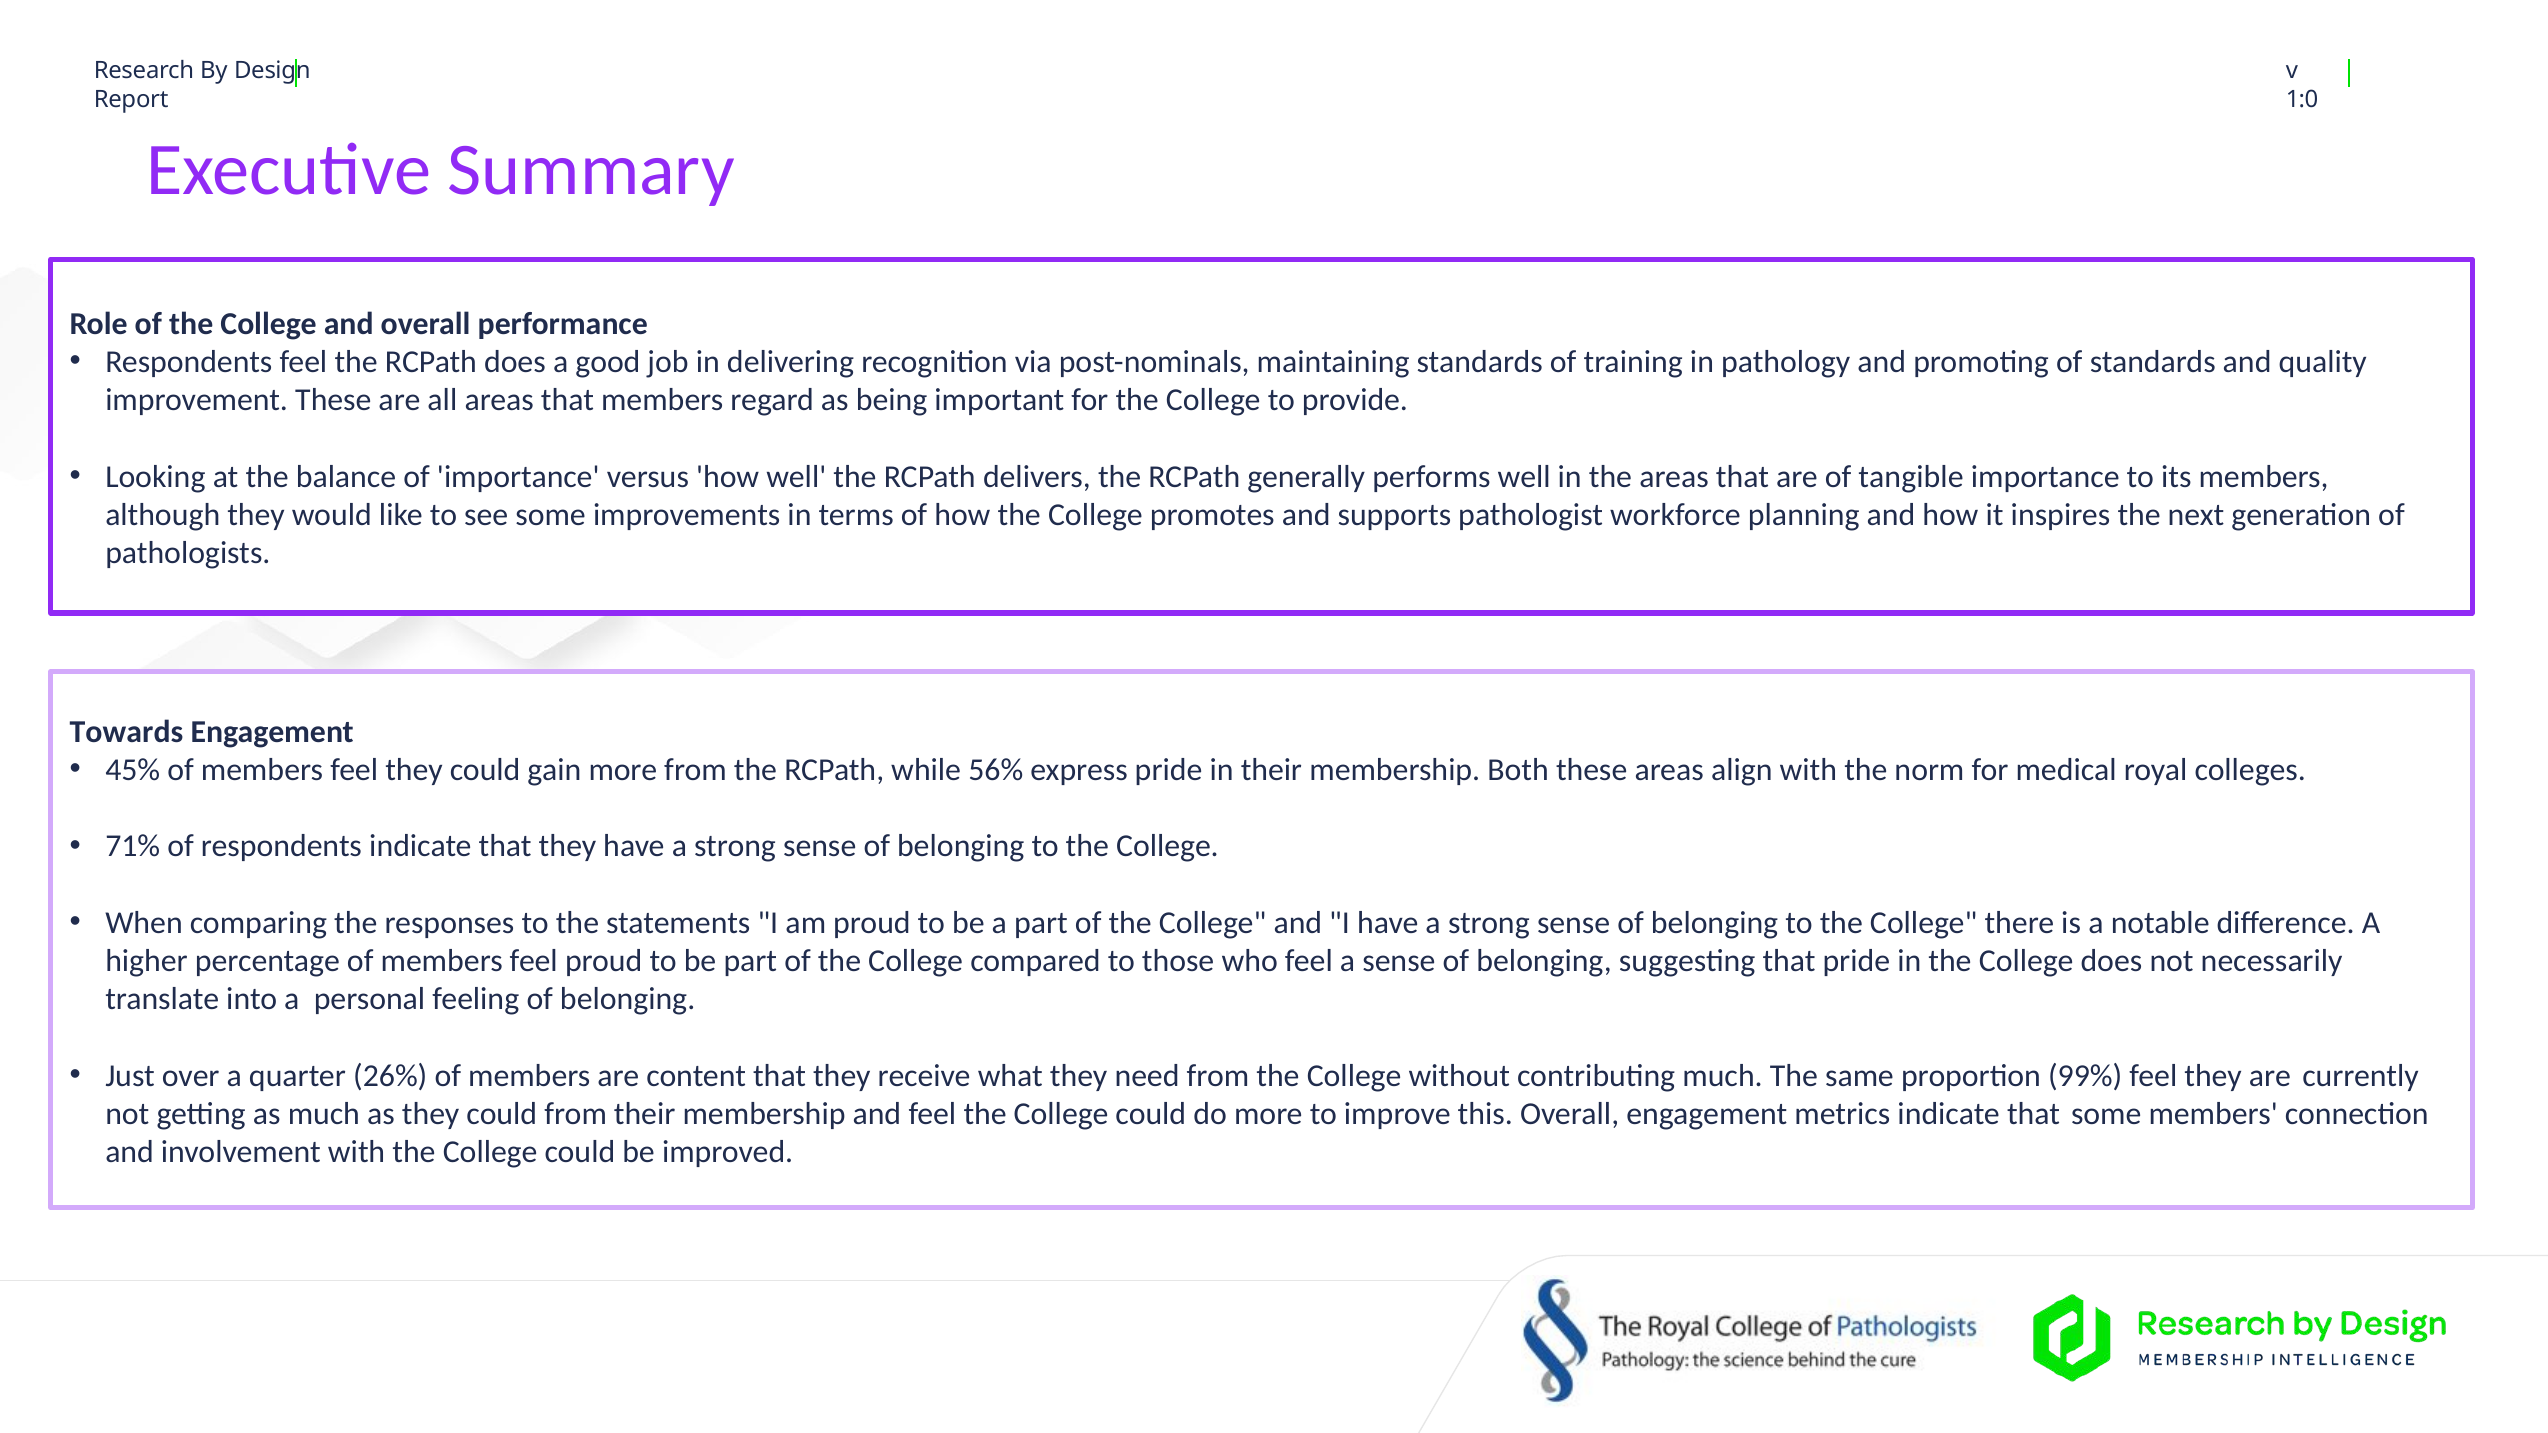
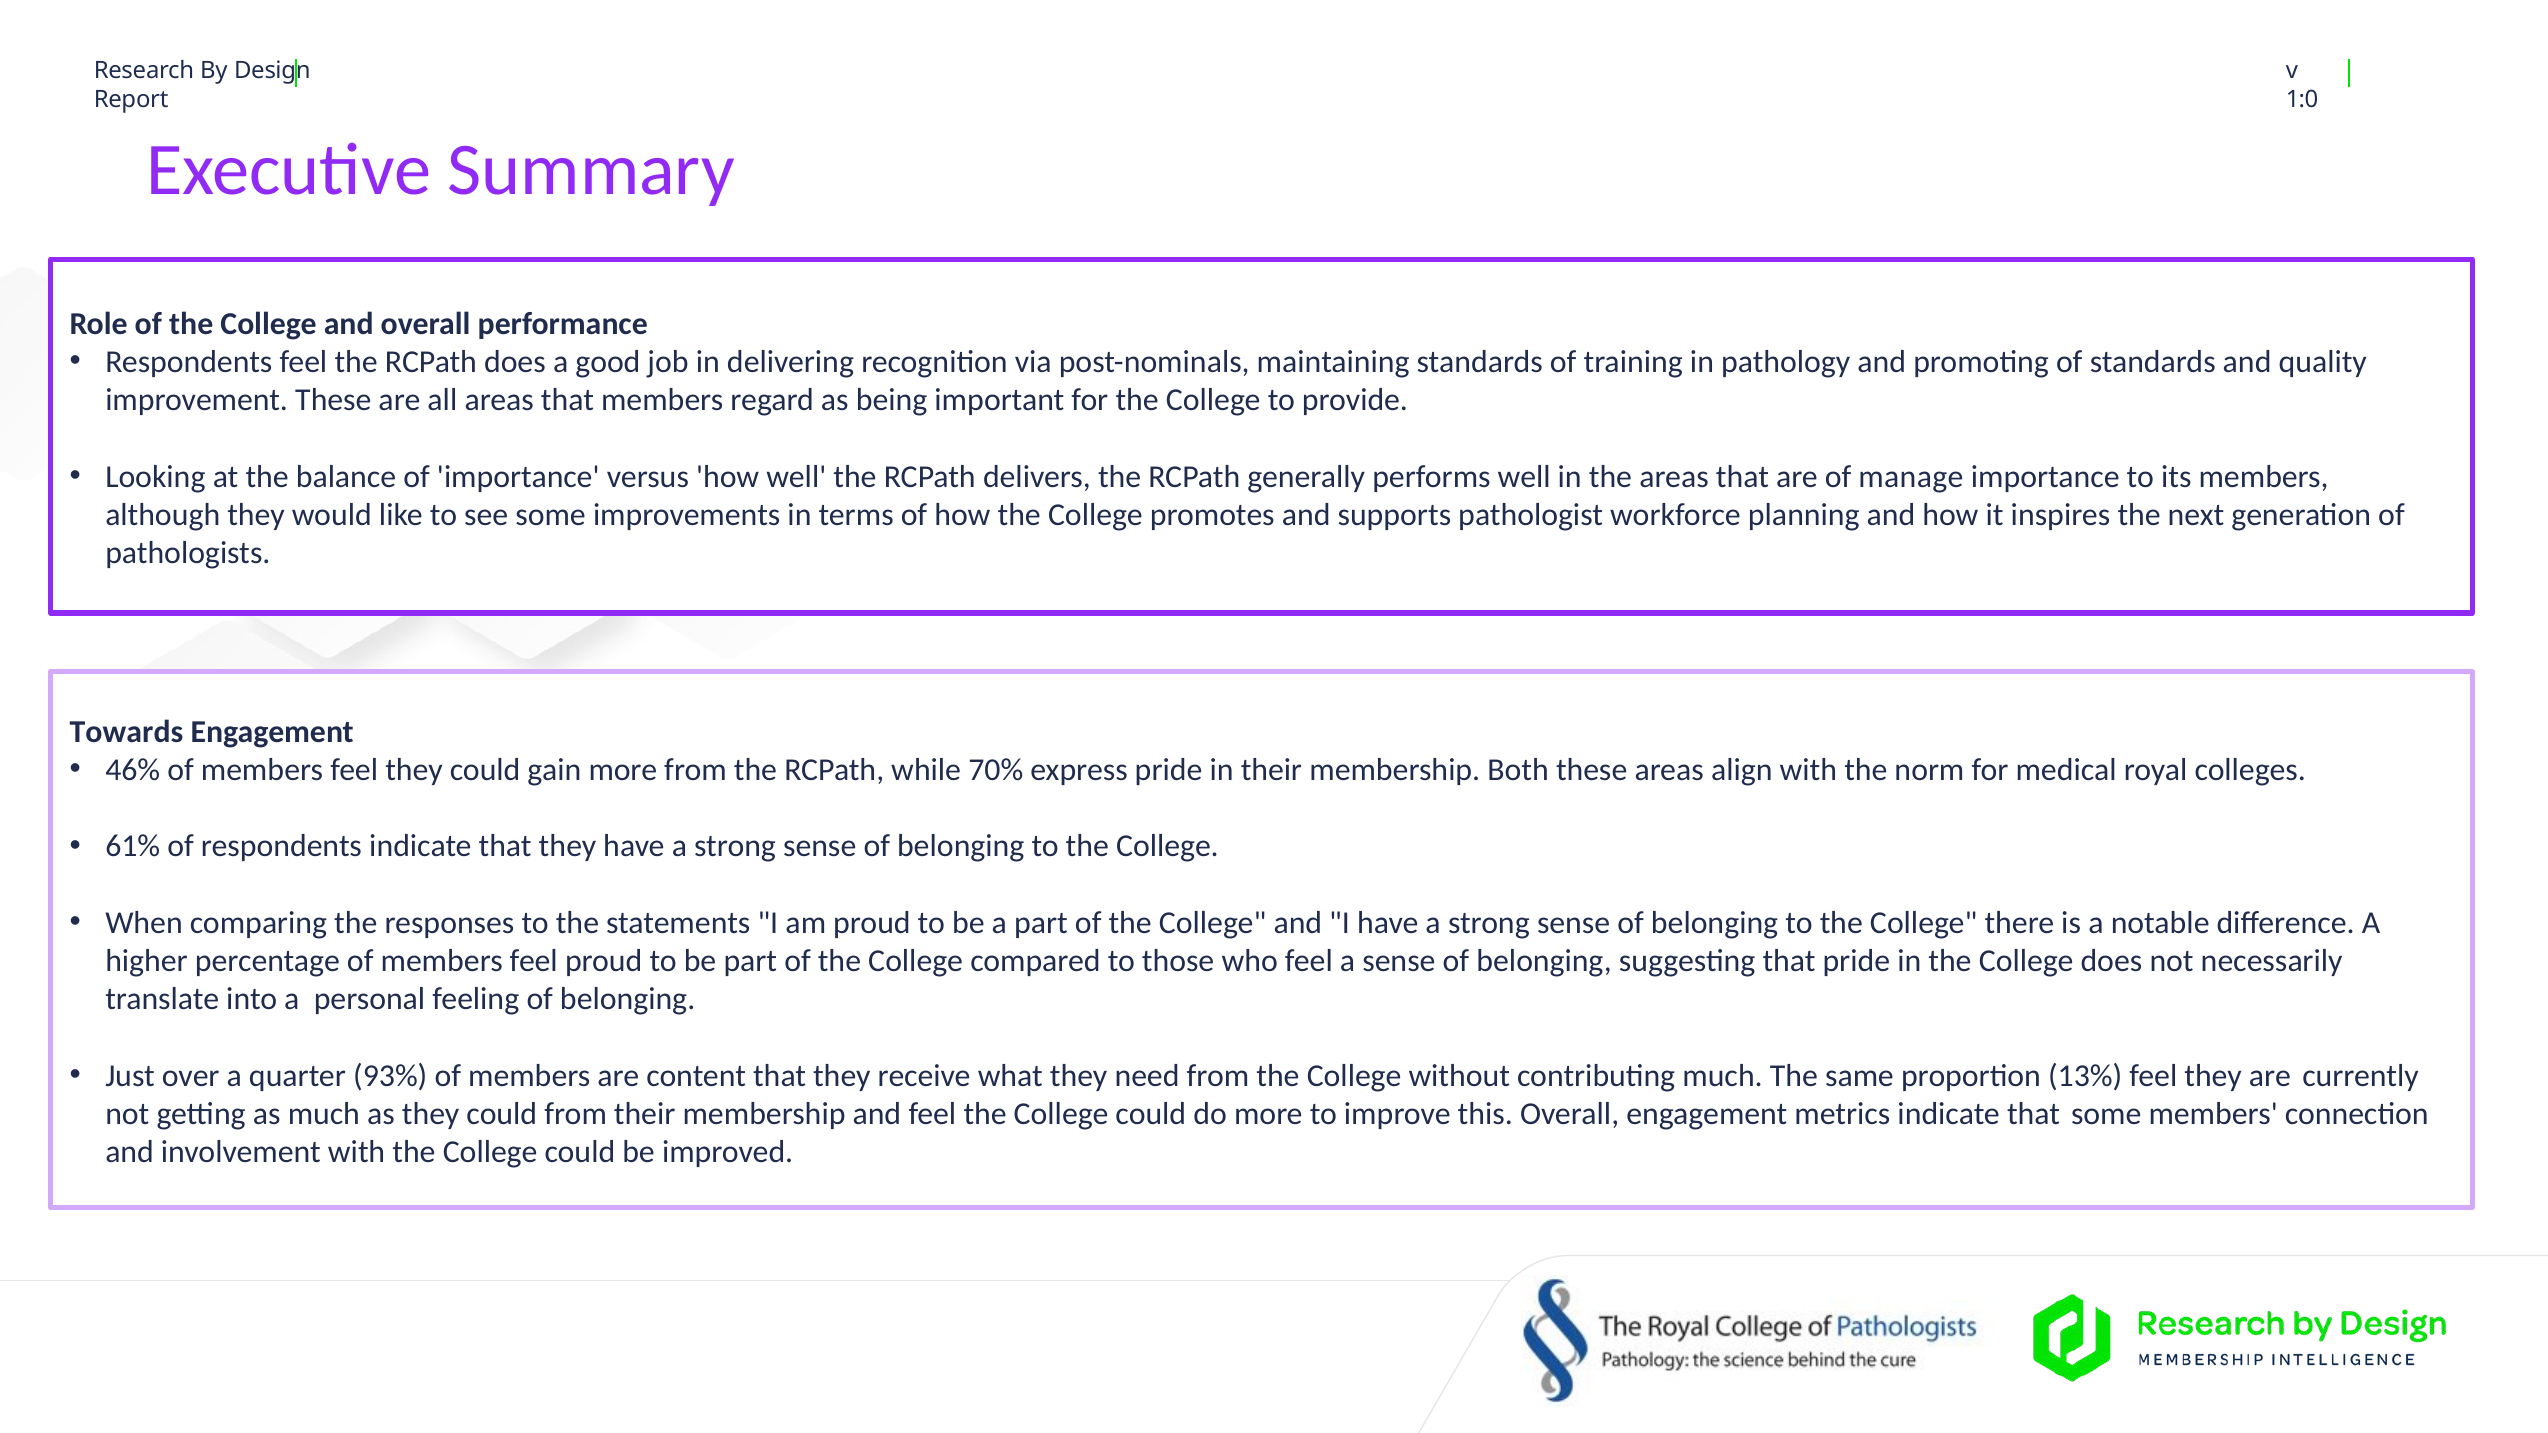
tangible: tangible -> manage
45%: 45% -> 46%
56%: 56% -> 70%
71%: 71% -> 61%
26%: 26% -> 93%
99%: 99% -> 13%
